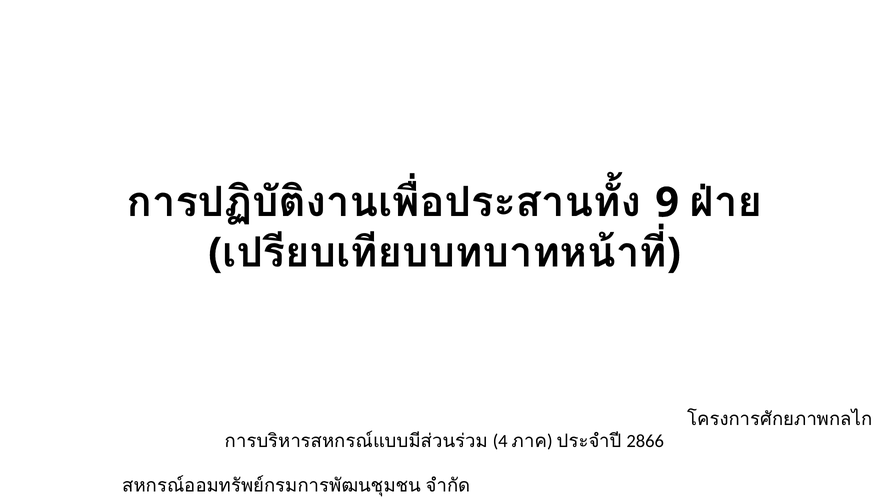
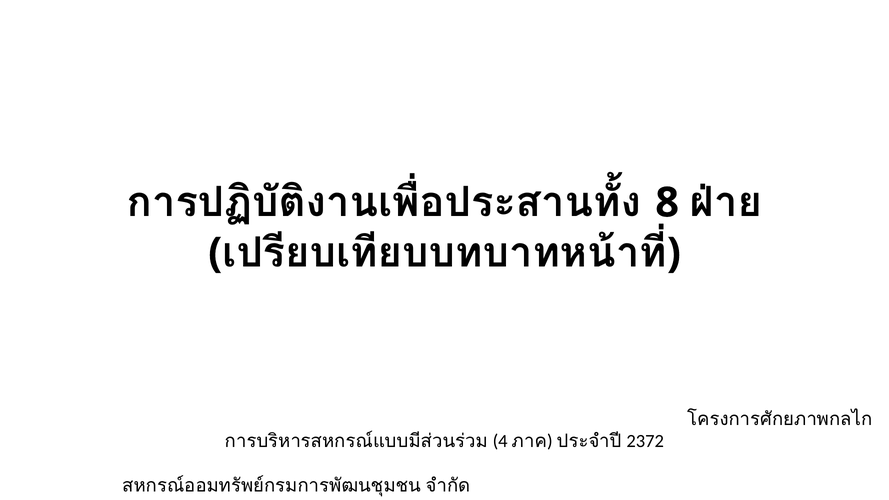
9: 9 -> 8
2866: 2866 -> 2372
